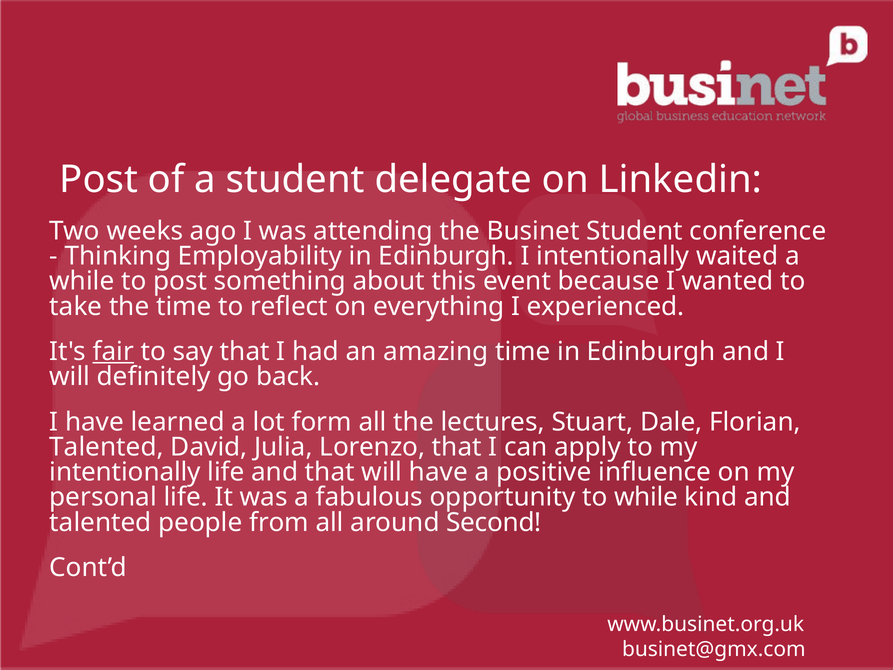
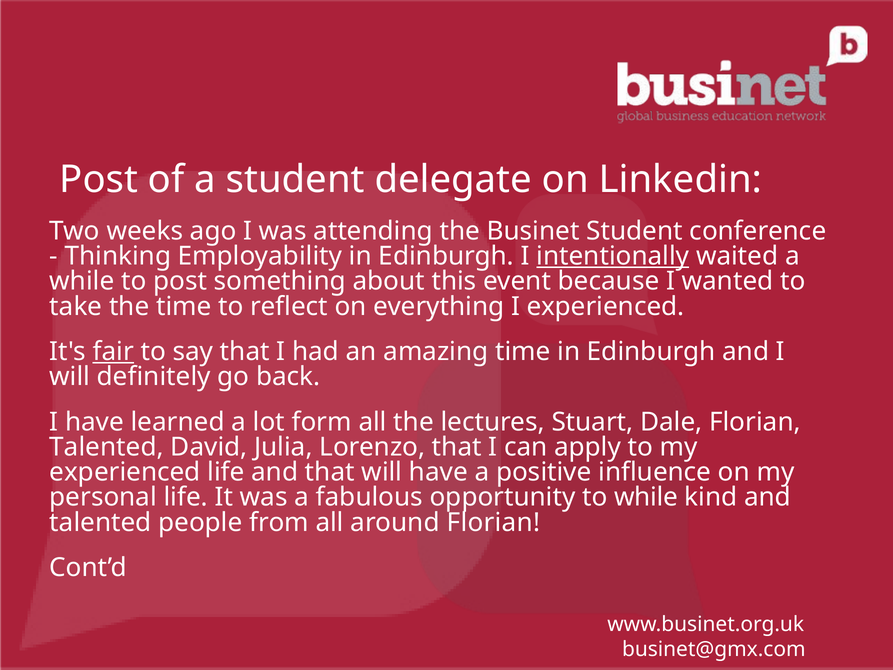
intentionally at (613, 256) underline: none -> present
intentionally at (125, 472): intentionally -> experienced
around Second: Second -> Florian
